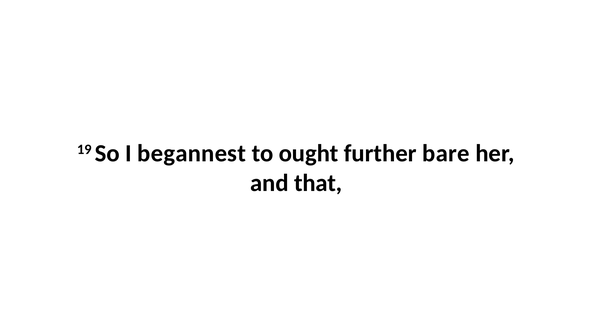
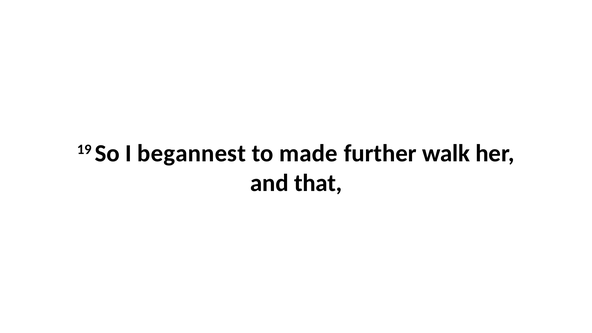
ought: ought -> made
bare: bare -> walk
